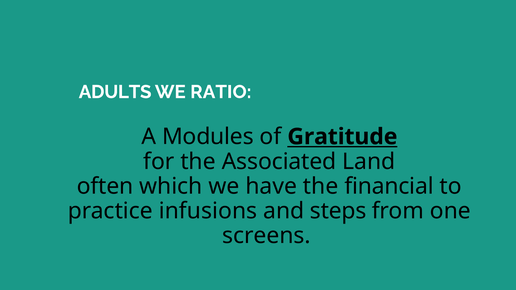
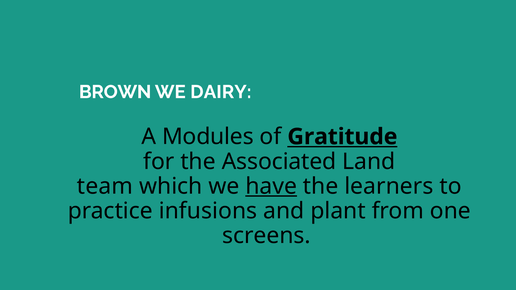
ADULTS: ADULTS -> BROWN
RATIO: RATIO -> DAIRY
often: often -> team
have underline: none -> present
financial: financial -> learners
steps: steps -> plant
